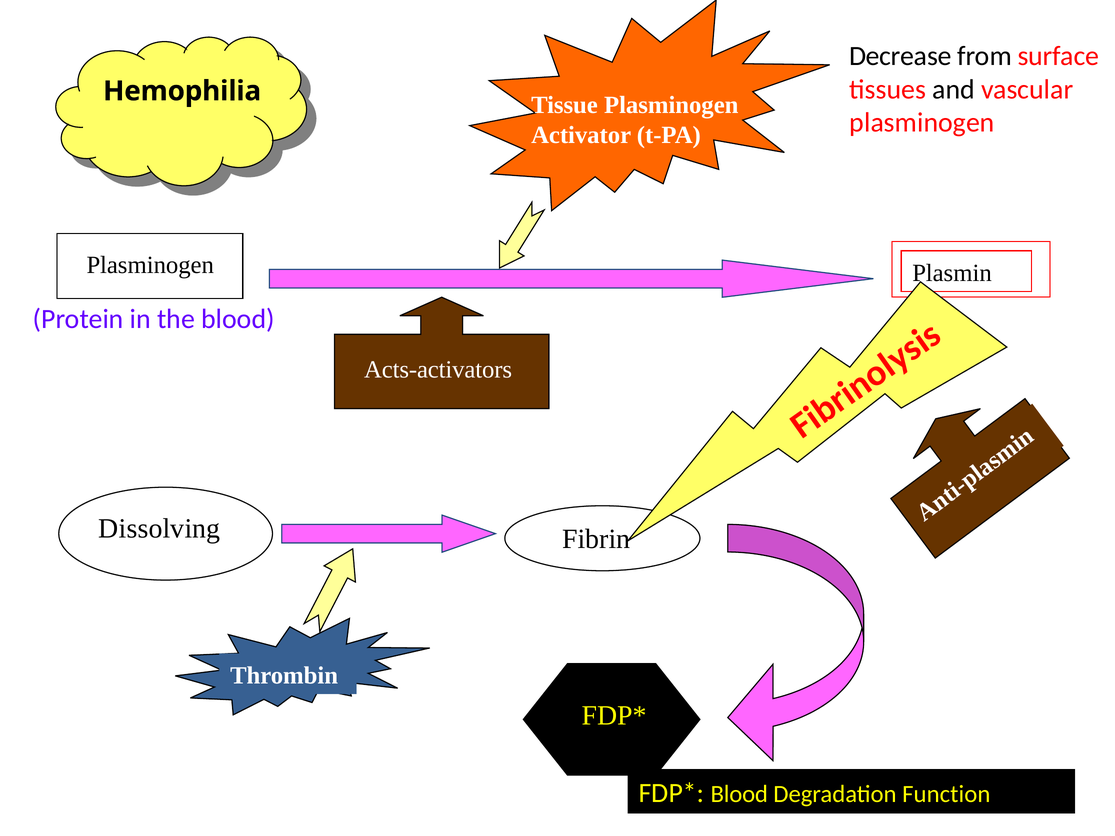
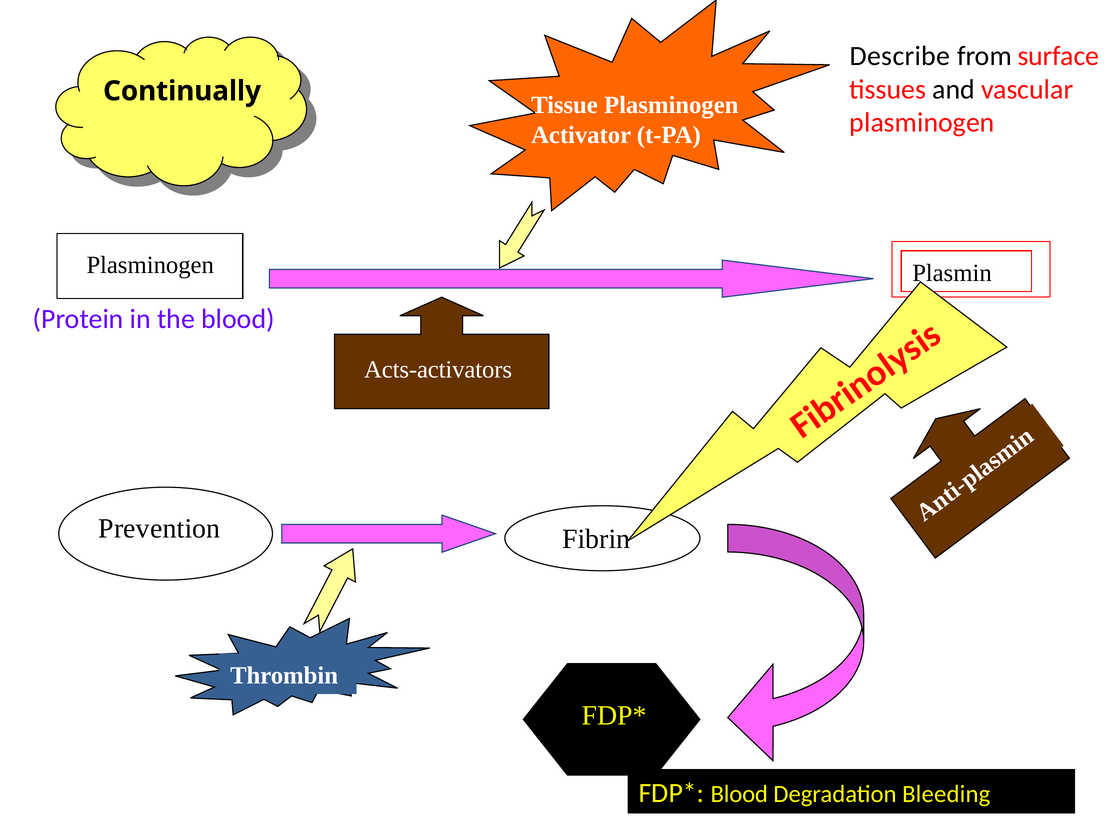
Decrease: Decrease -> Describe
Hemophilia: Hemophilia -> Continually
Dissolving: Dissolving -> Prevention
Function: Function -> Bleeding
